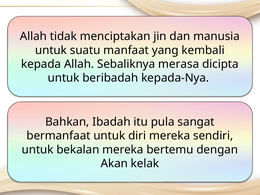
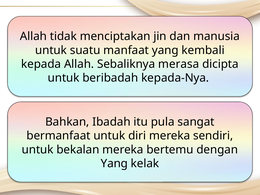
Akan at (114, 164): Akan -> Yang
